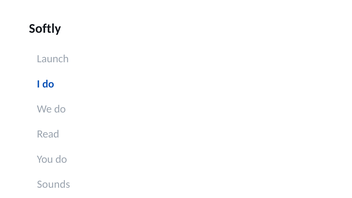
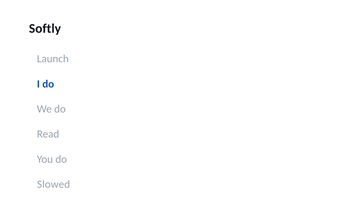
Sounds: Sounds -> Slowed
